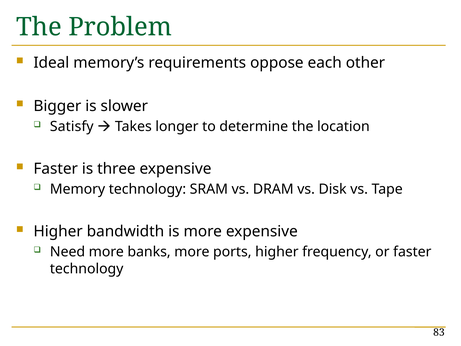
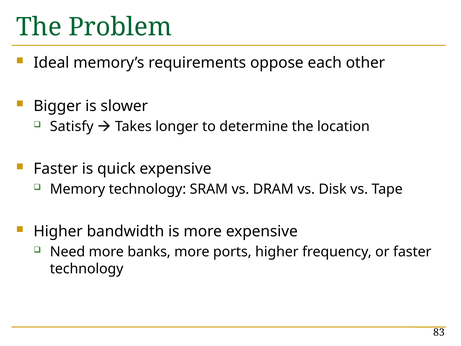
three: three -> quick
